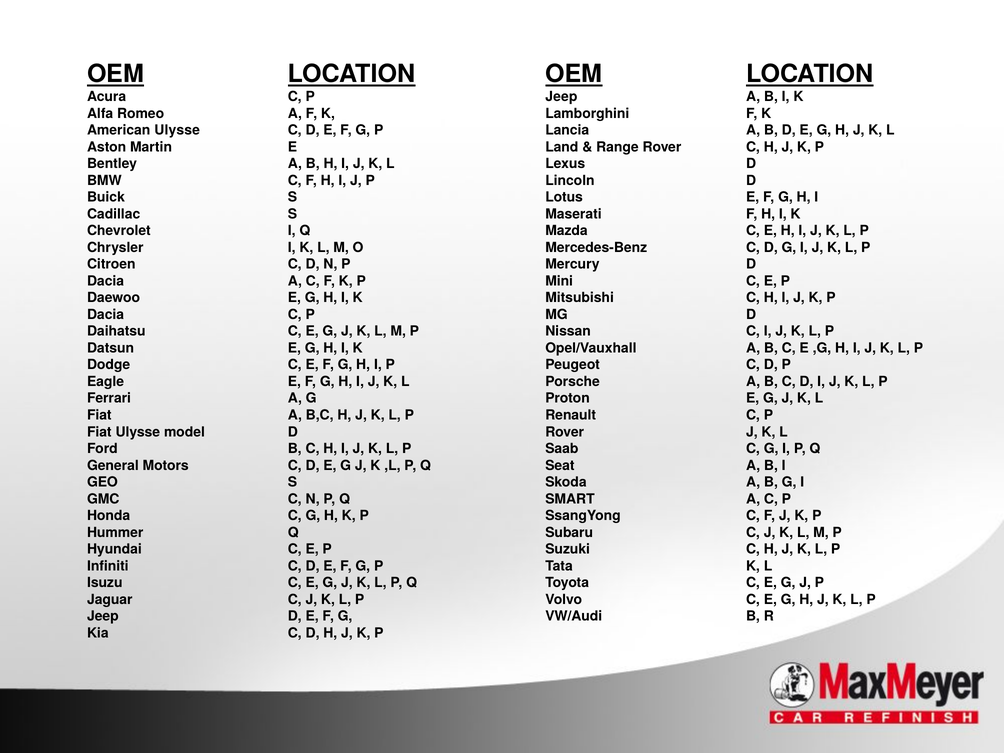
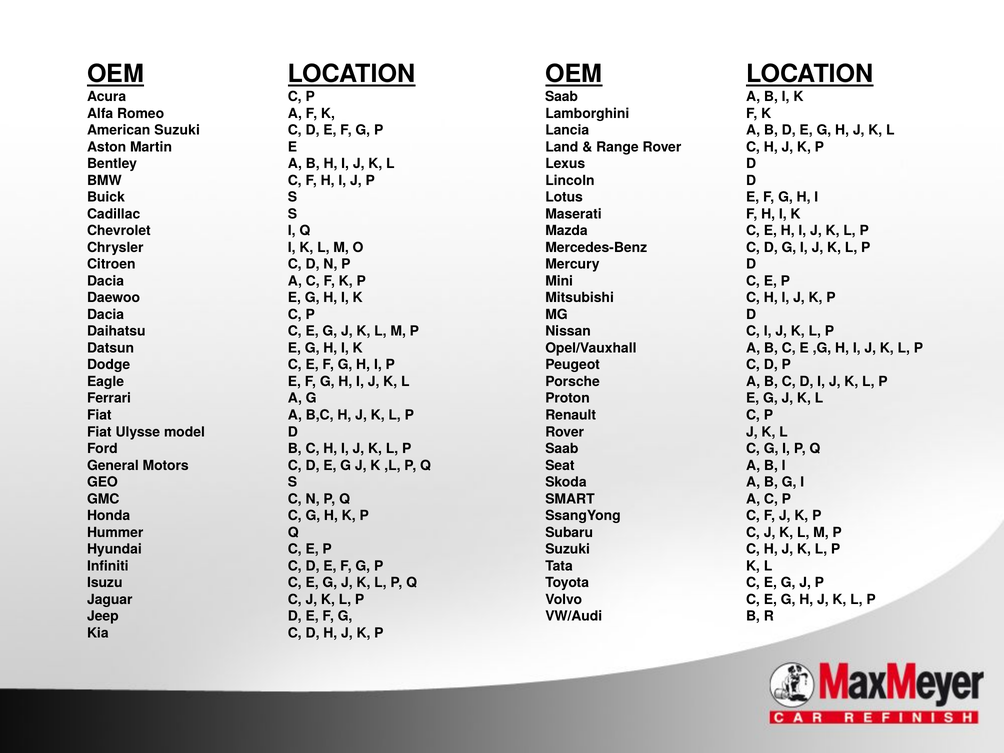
Jeep at (561, 97): Jeep -> Saab
American Ulysse: Ulysse -> Suzuki
